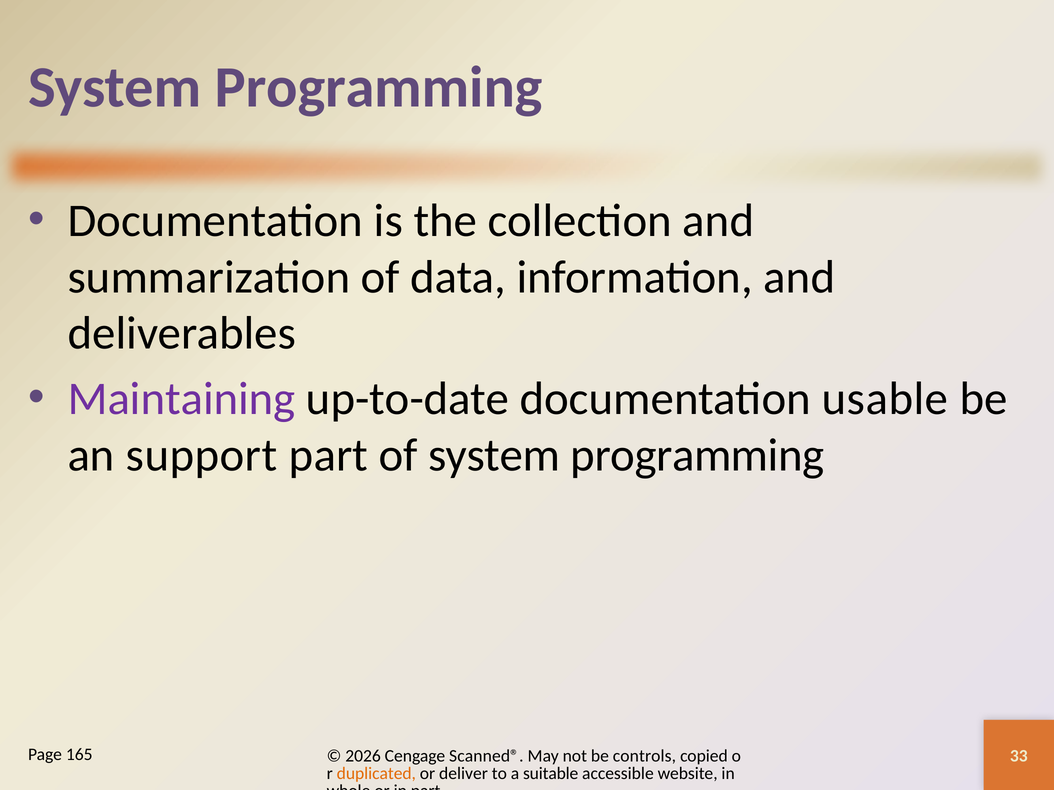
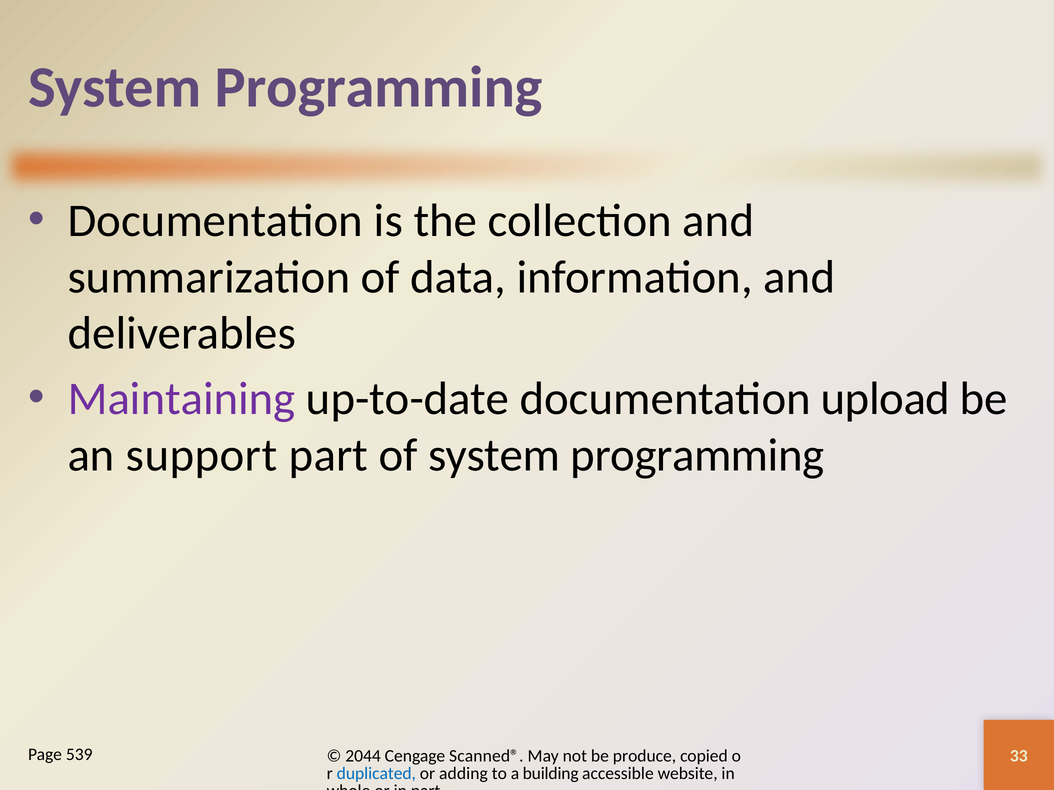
usable: usable -> upload
165: 165 -> 539
2026: 2026 -> 2044
controls: controls -> produce
duplicated colour: orange -> blue
deliver: deliver -> adding
suitable: suitable -> building
